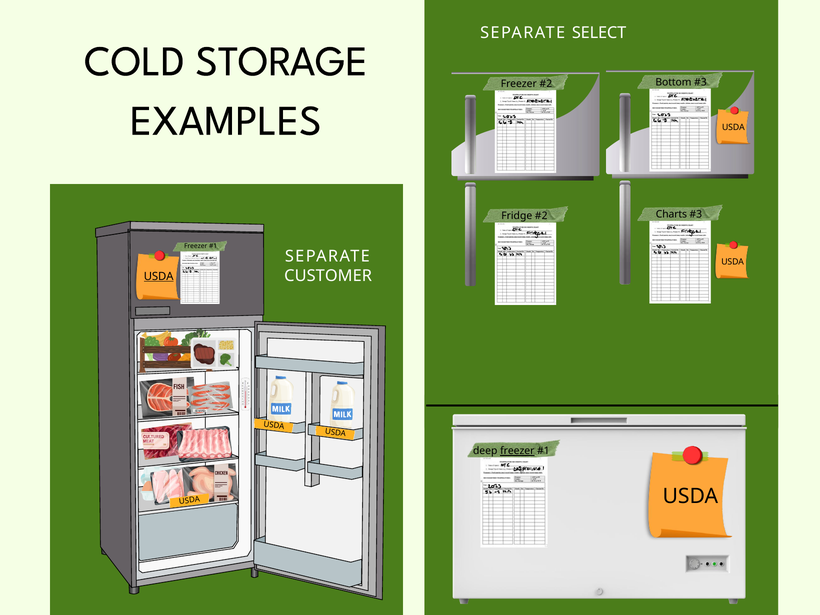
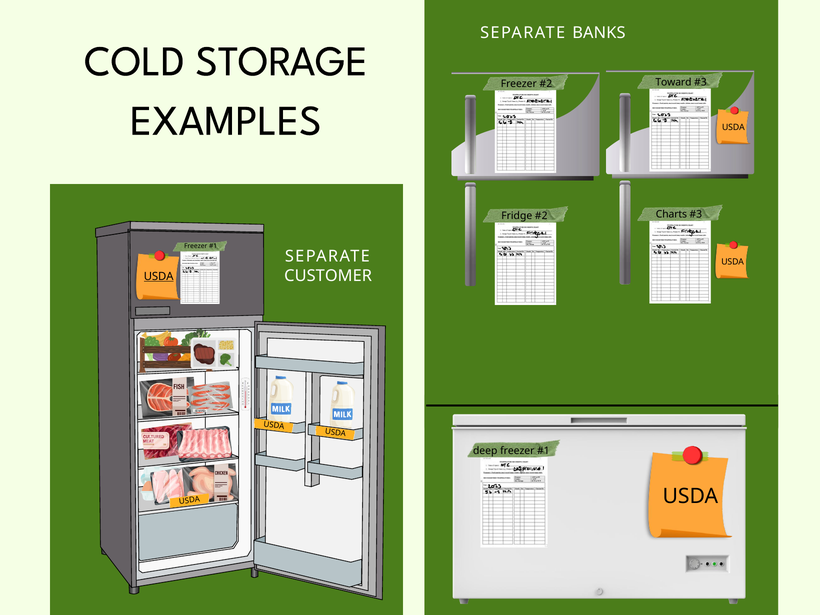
SELECT: SELECT -> BANKS
Bottom: Bottom -> Toward
freezer at (517, 451) underline: present -> none
